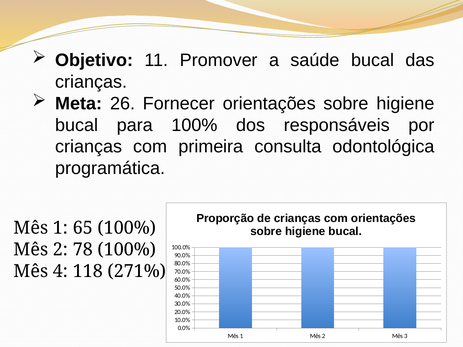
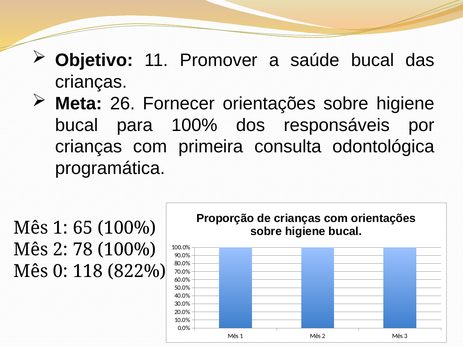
4: 4 -> 0
271%: 271% -> 822%
